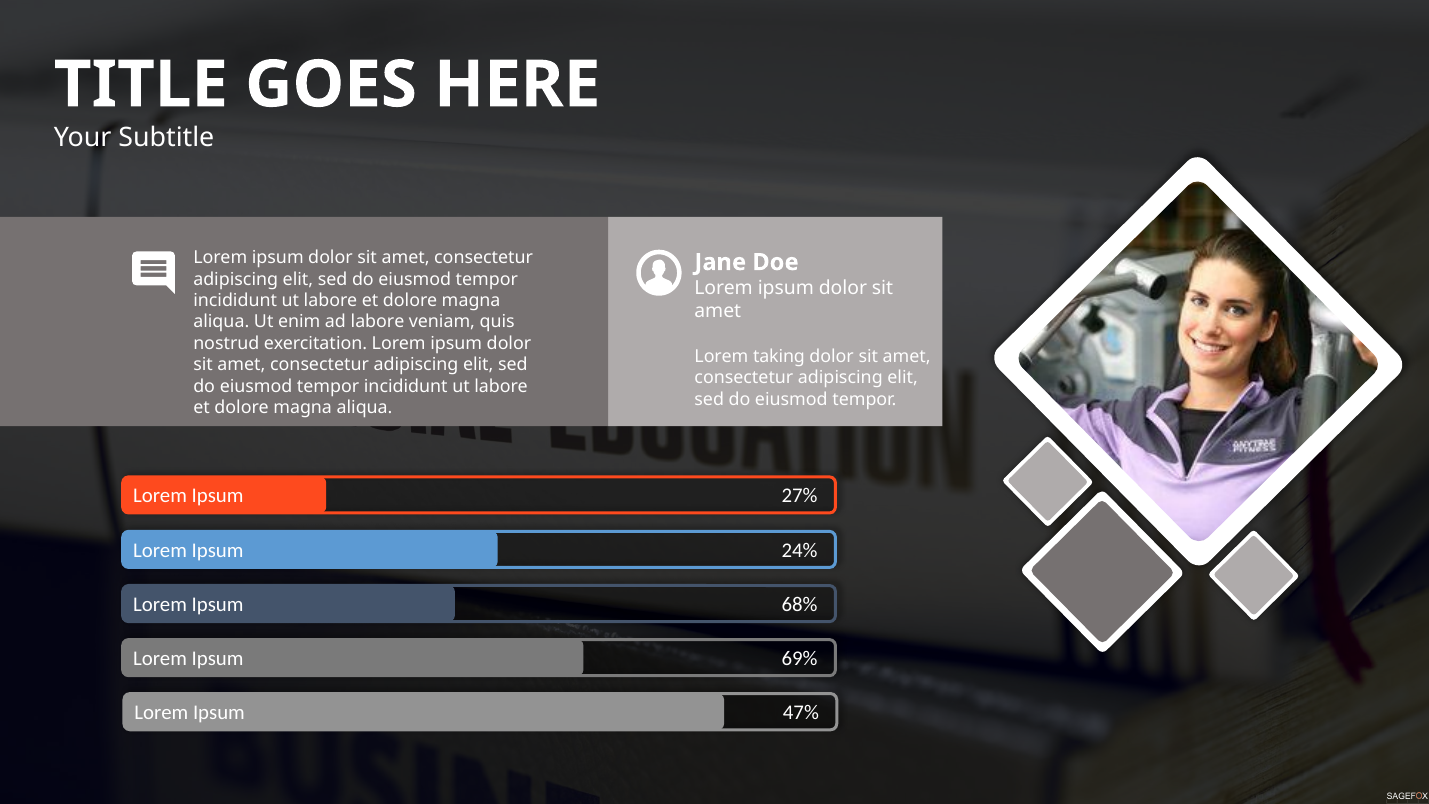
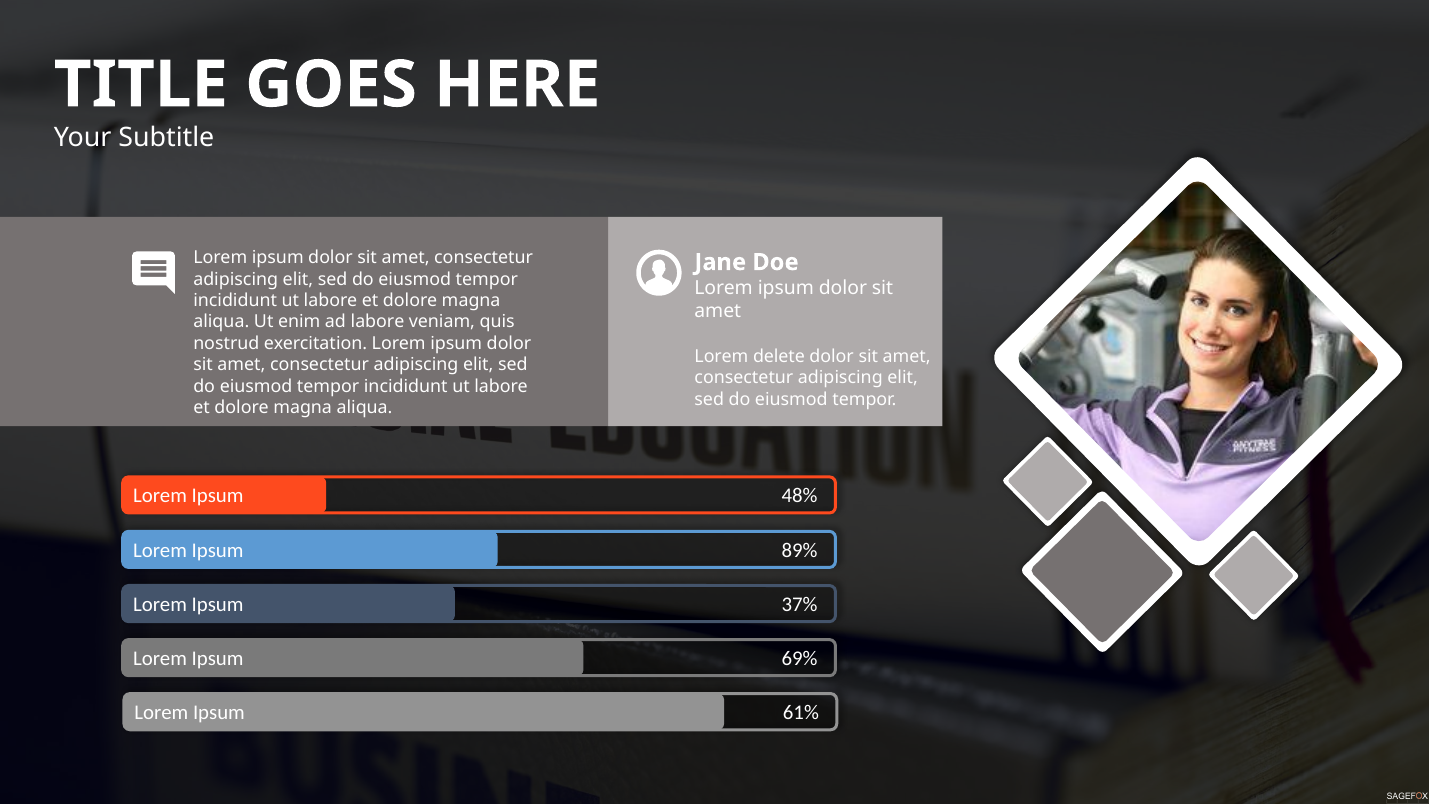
taking: taking -> delete
27%: 27% -> 48%
24%: 24% -> 89%
68%: 68% -> 37%
47%: 47% -> 61%
